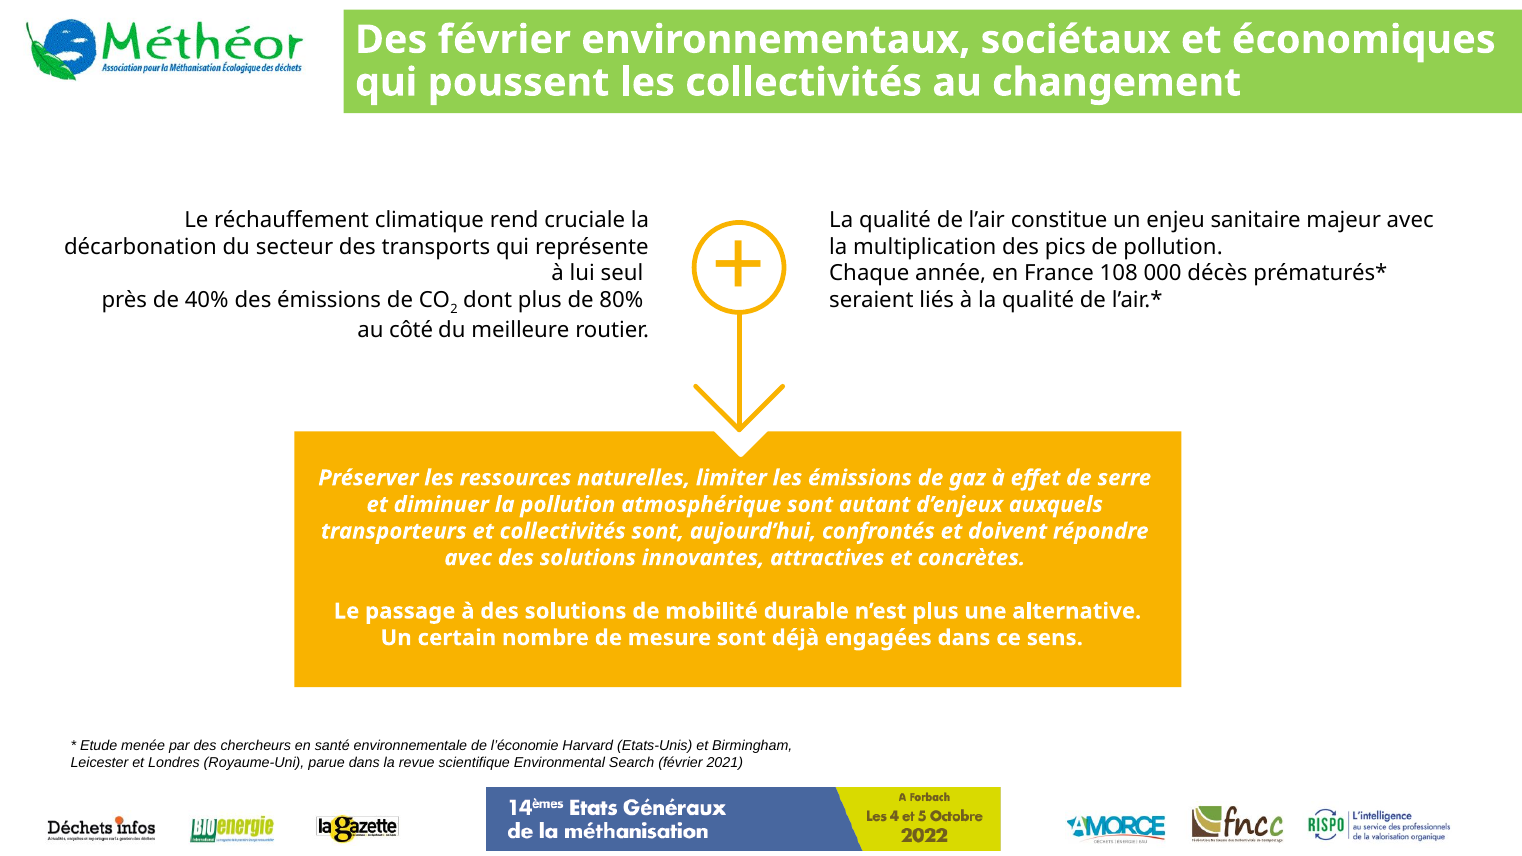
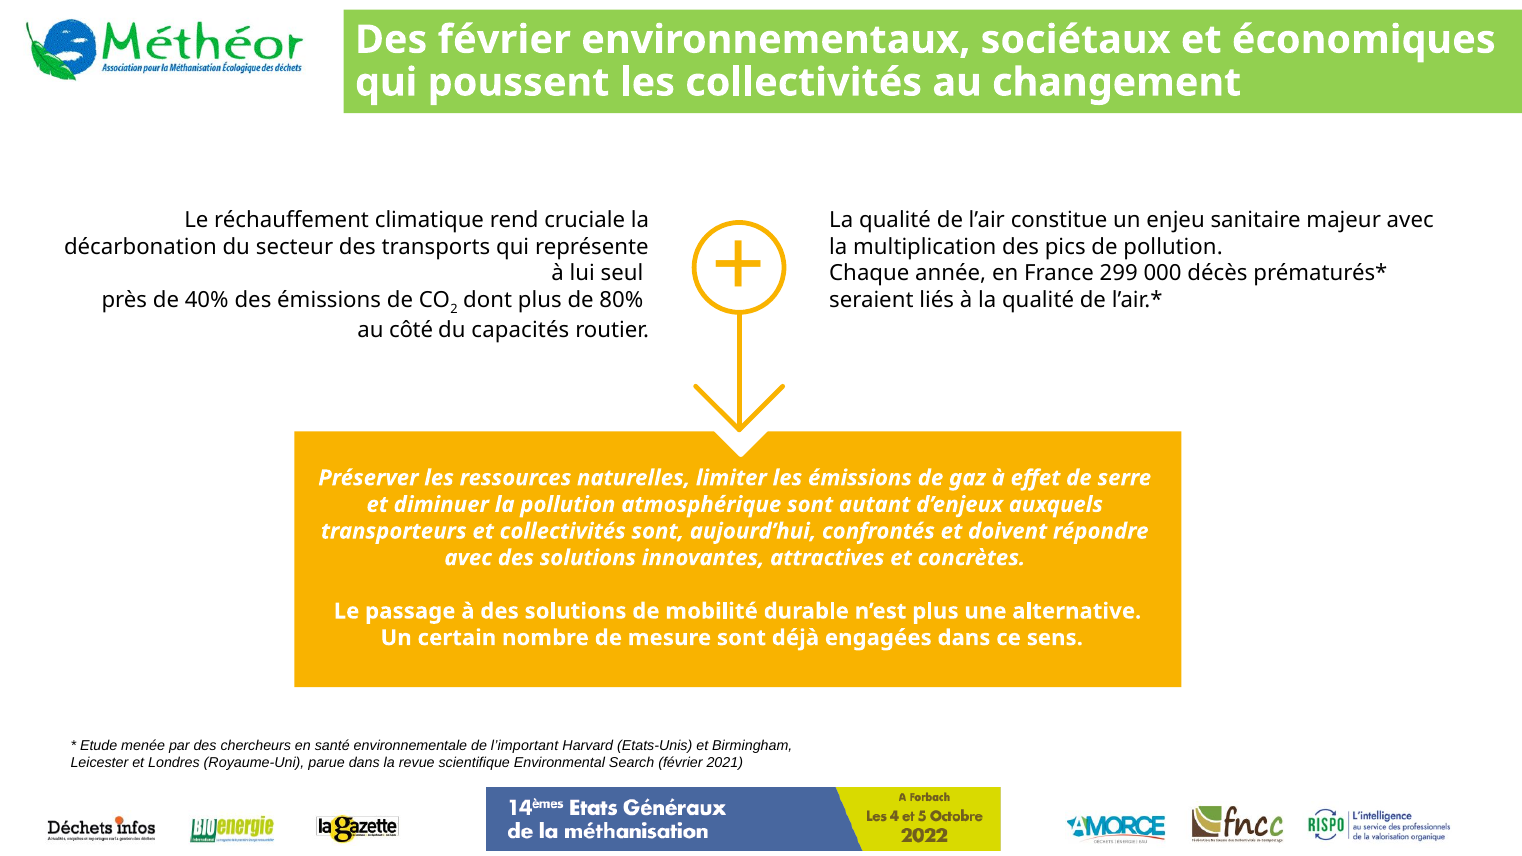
108: 108 -> 299
meilleure: meilleure -> capacités
l’économie: l’économie -> l’important
